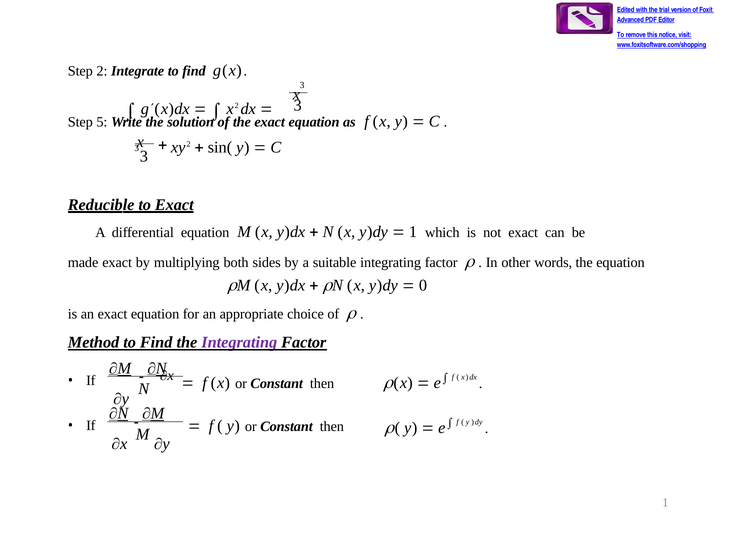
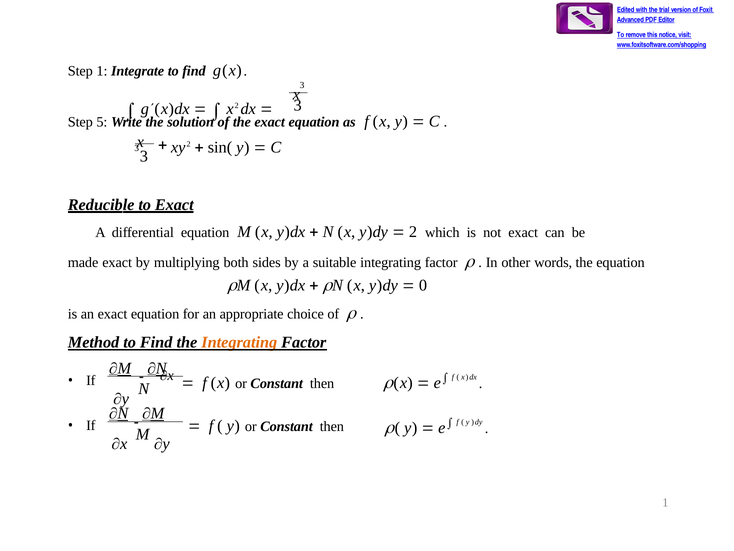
Step 2: 2 -> 1
1 at (413, 232): 1 -> 2
Integrating at (239, 342) colour: purple -> orange
